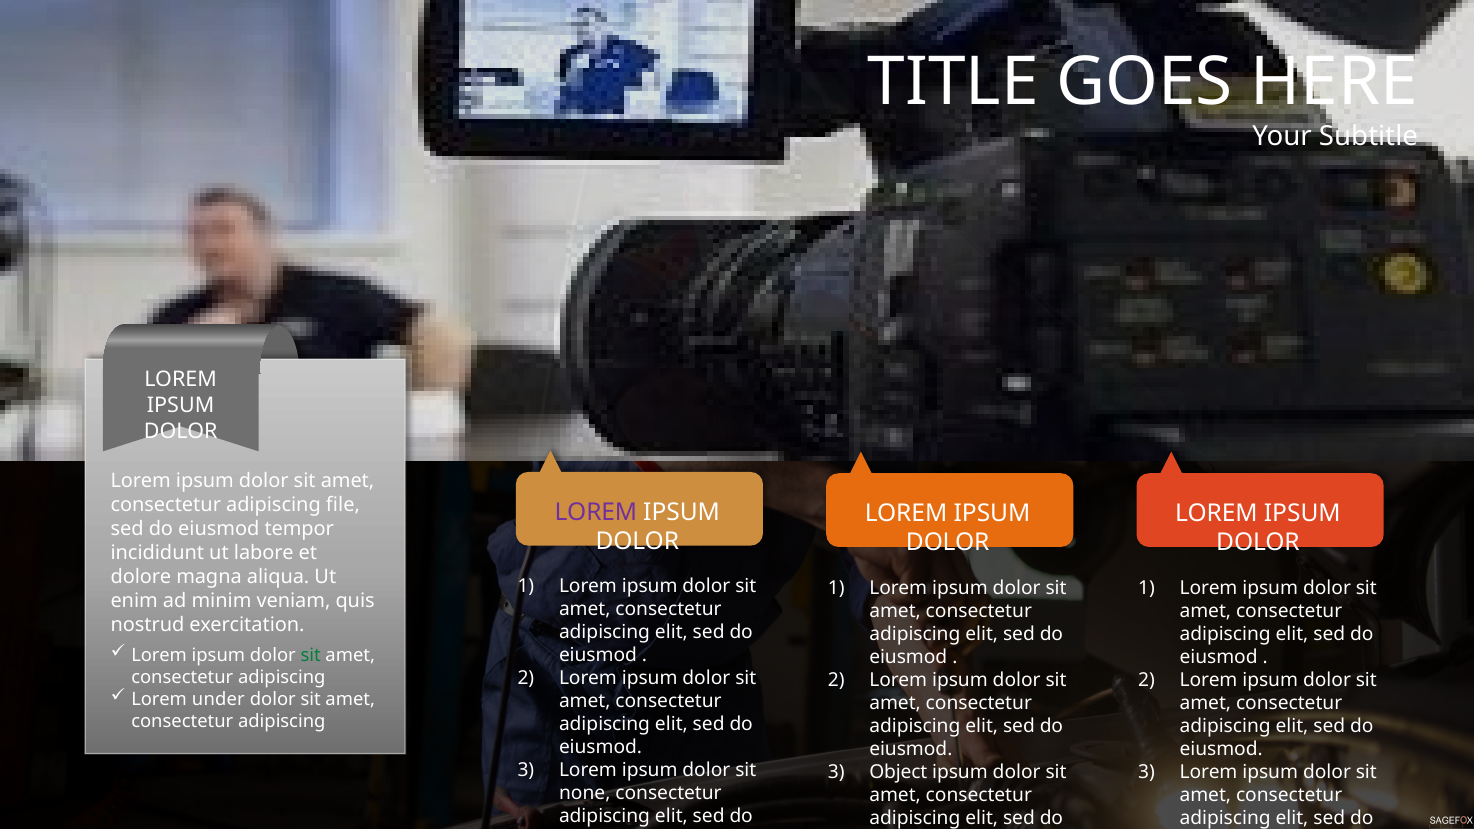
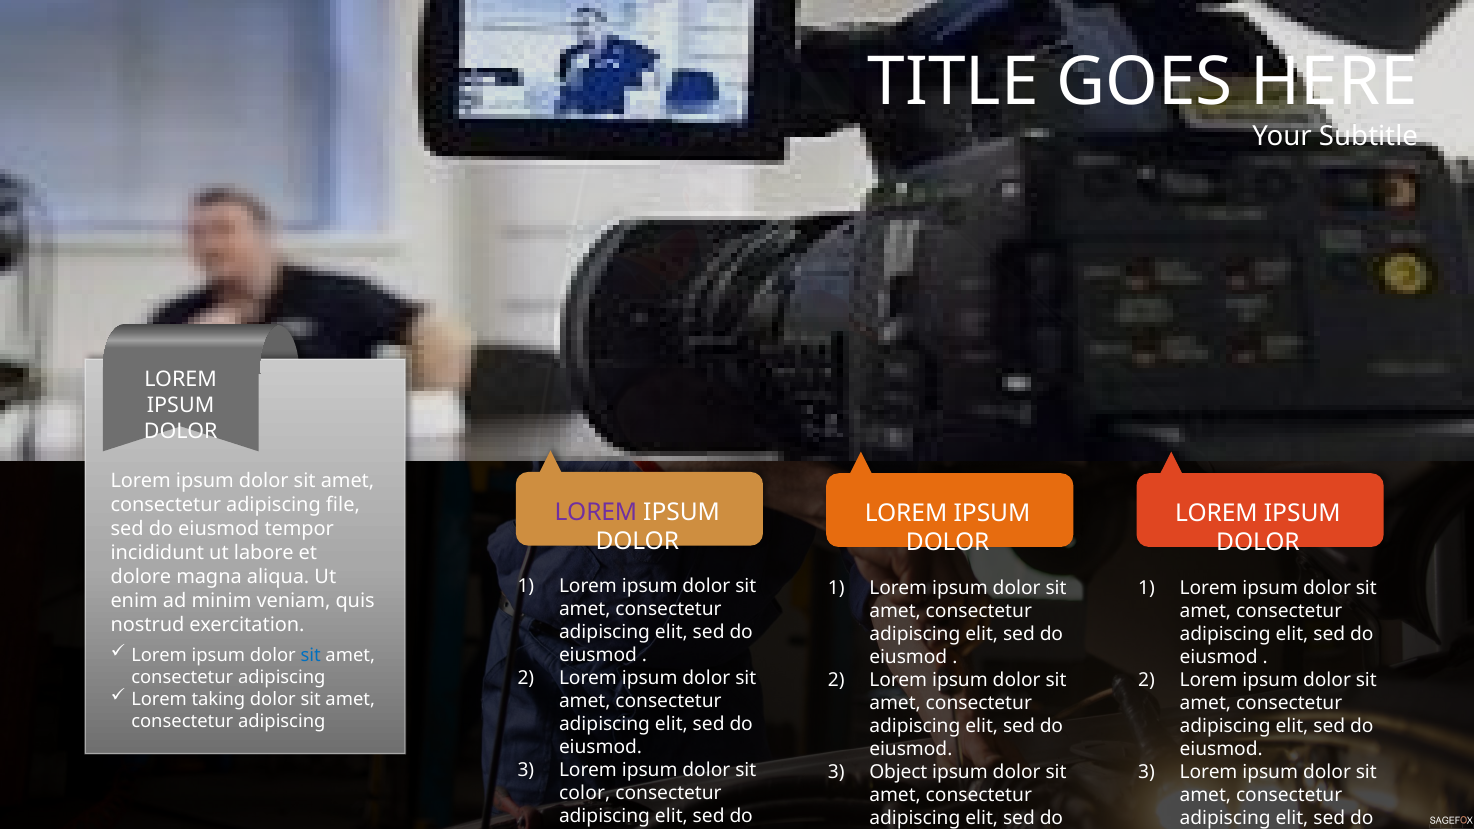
sit at (311, 655) colour: green -> blue
under: under -> taking
none: none -> color
